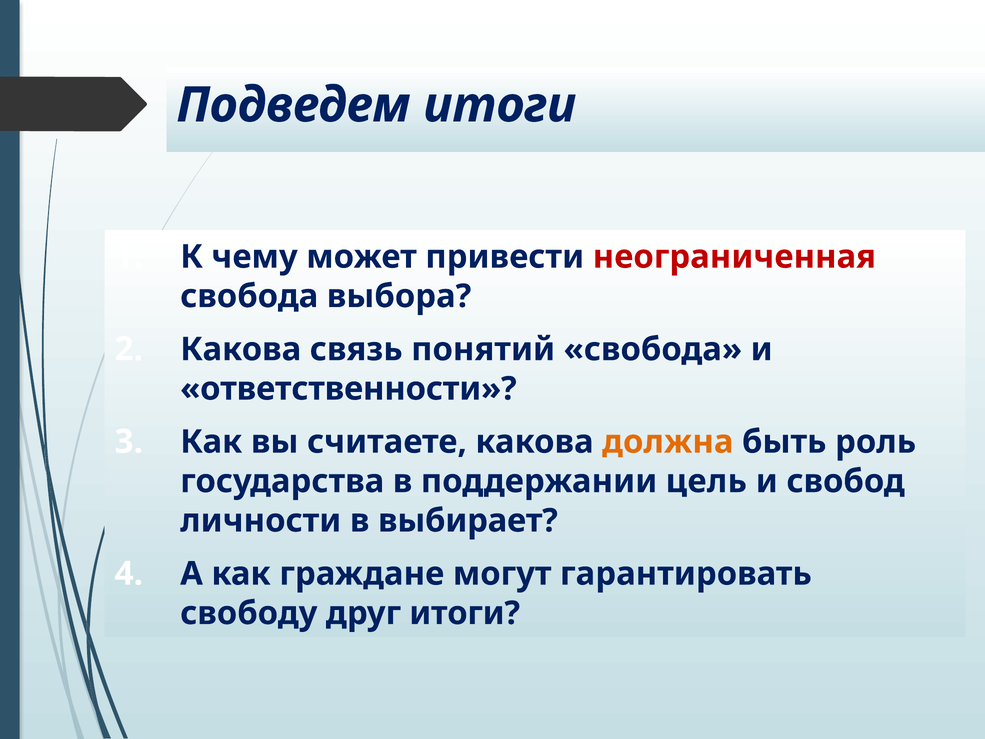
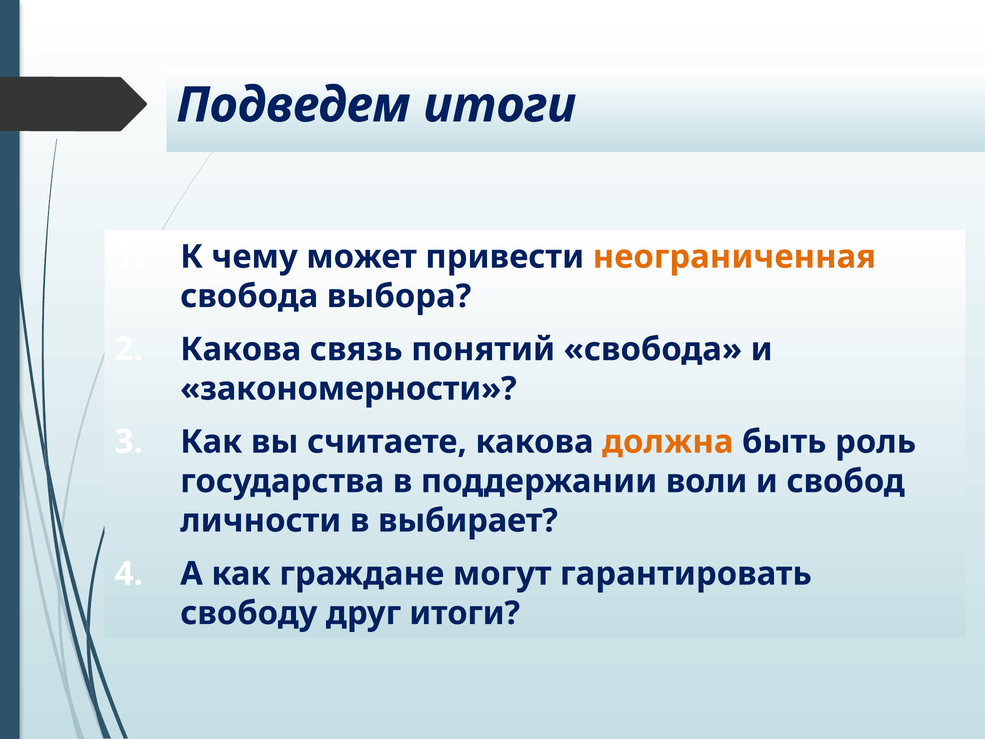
неограниченная colour: red -> orange
ответственности: ответственности -> закономерности
цель: цель -> воли
